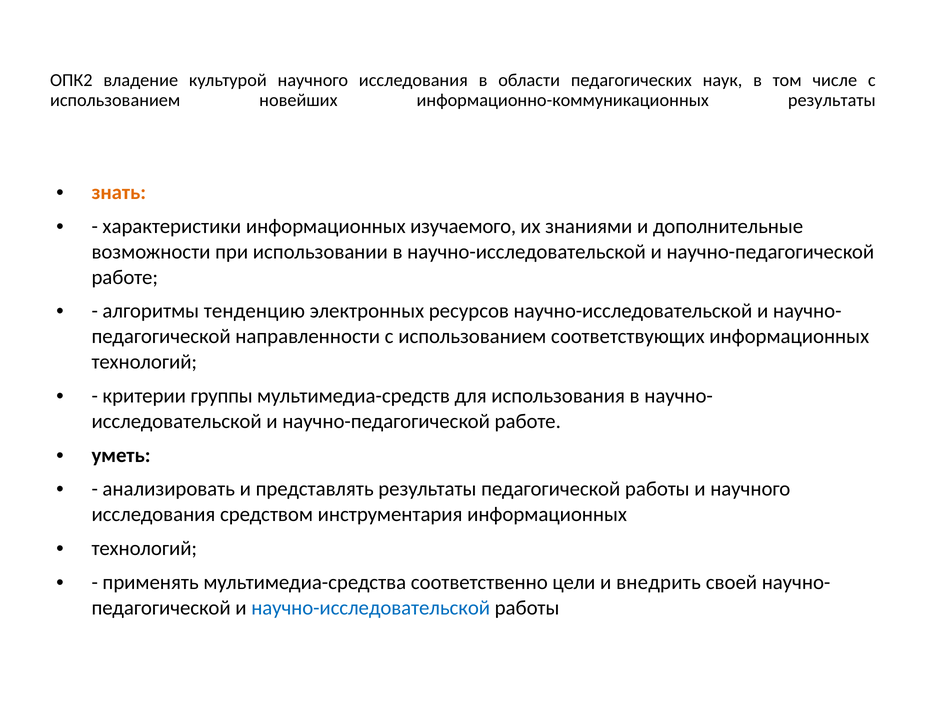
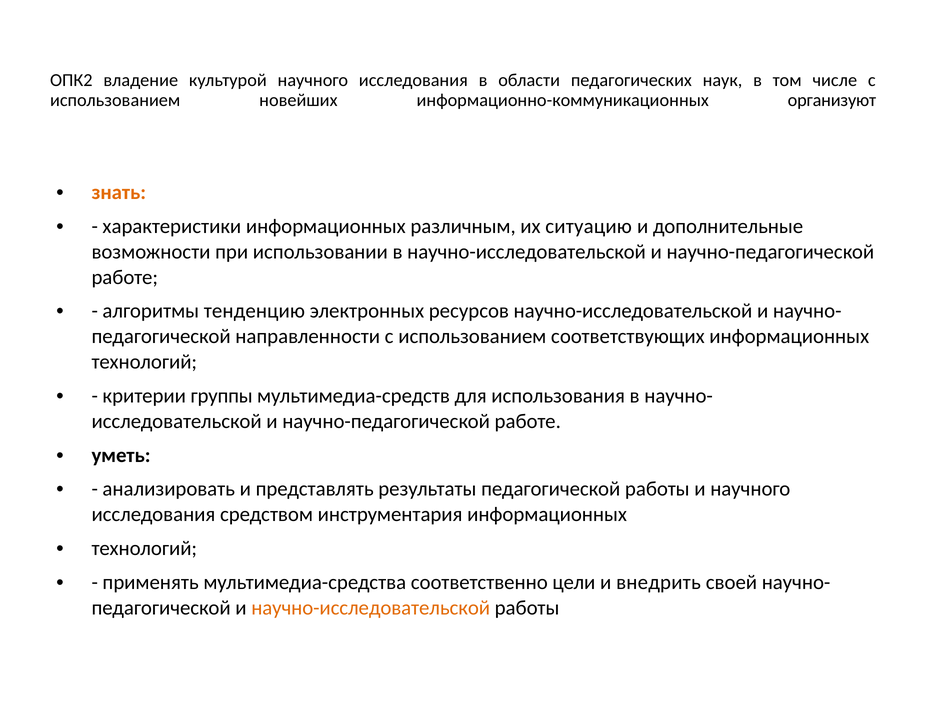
информационно-коммуникационных результаты: результаты -> организуют
изучаемого: изучаемого -> различным
знаниями: знаниями -> ситуацию
научно-исследовательской at (371, 608) colour: blue -> orange
